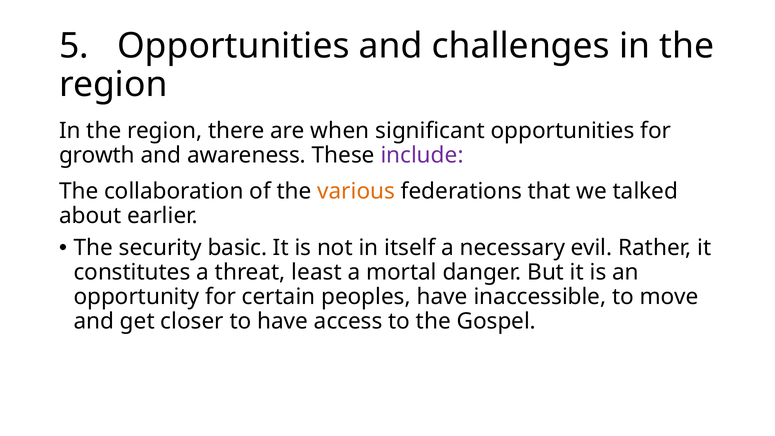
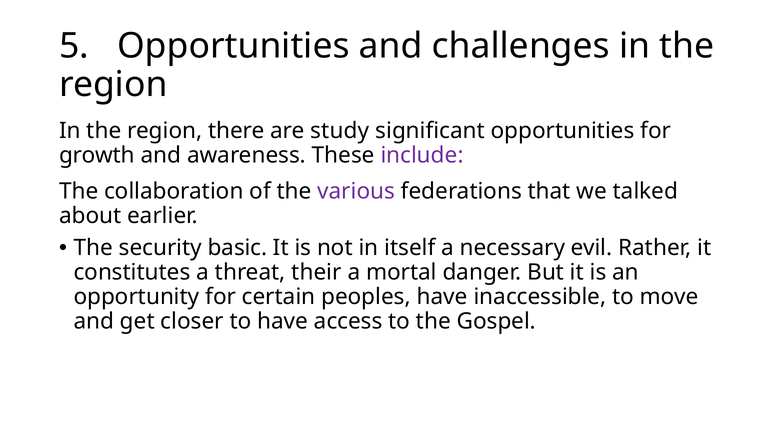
when: when -> study
various colour: orange -> purple
least: least -> their
